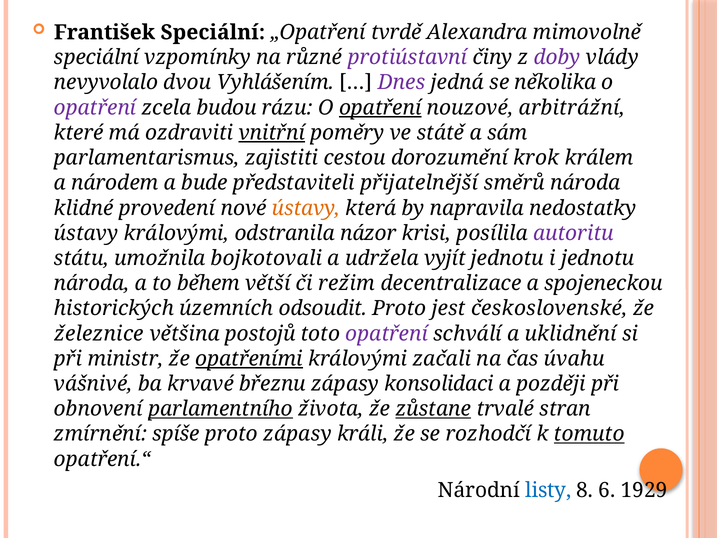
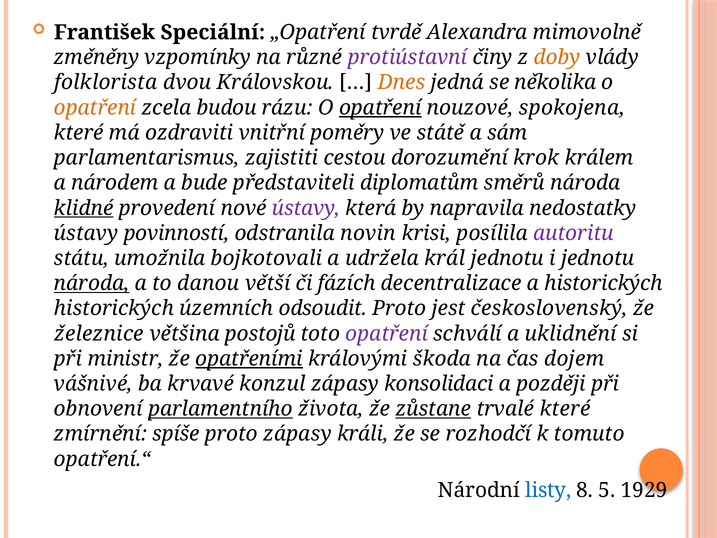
speciální at (97, 57): speciální -> změněny
doby colour: purple -> orange
nevyvolalo: nevyvolalo -> folklorista
Vyhlášením: Vyhlášením -> Královskou
Dnes colour: purple -> orange
opatření at (95, 108) colour: purple -> orange
arbitrážní: arbitrážní -> spokojena
vnitřní underline: present -> none
přijatelnější: přijatelnější -> diplomatům
klidné underline: none -> present
ústavy at (306, 208) colour: orange -> purple
ústavy královými: královými -> povinností
názor: názor -> novin
vyjít: vyjít -> král
národa at (92, 283) underline: none -> present
během: během -> danou
režim: režim -> fázích
a spojeneckou: spojeneckou -> historických
československé: československé -> československý
začali: začali -> škoda
úvahu: úvahu -> dojem
březnu: březnu -> konzul
trvalé stran: stran -> které
tomuto underline: present -> none
6: 6 -> 5
